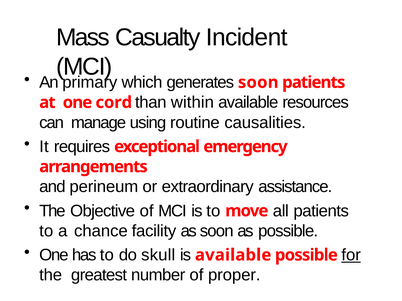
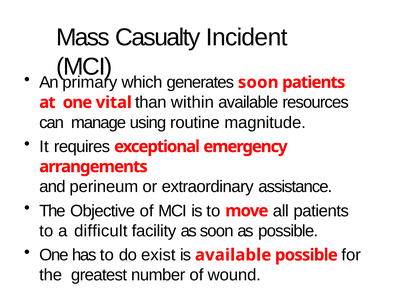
cord: cord -> vital
causalities: causalities -> magnitude
chance: chance -> difficult
skull: skull -> exist
for underline: present -> none
proper: proper -> wound
